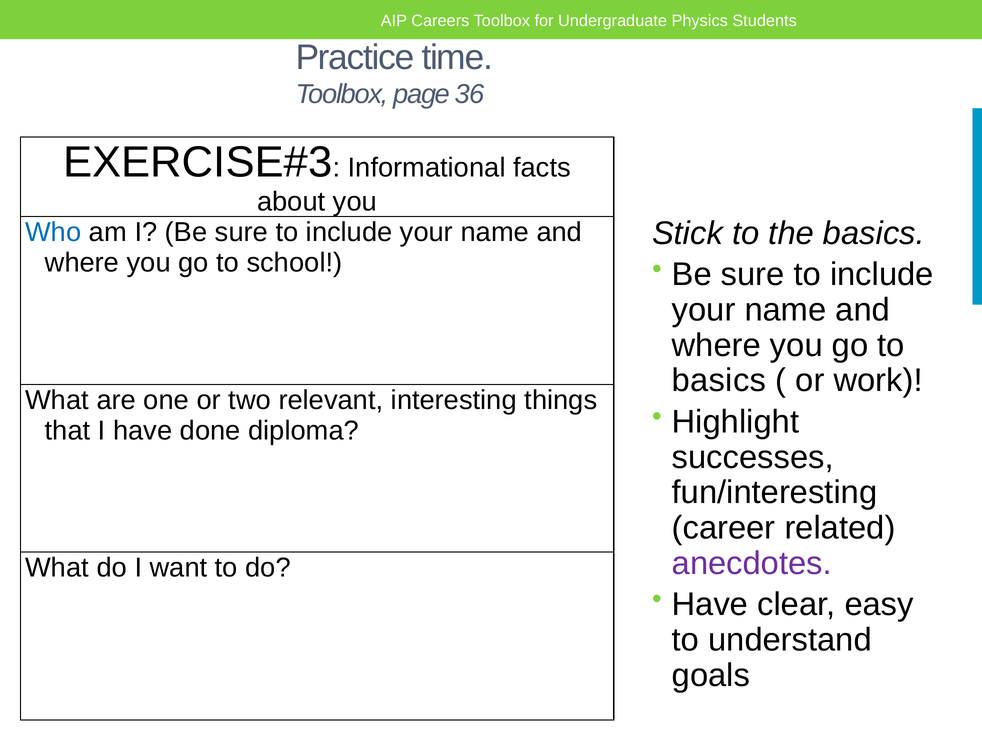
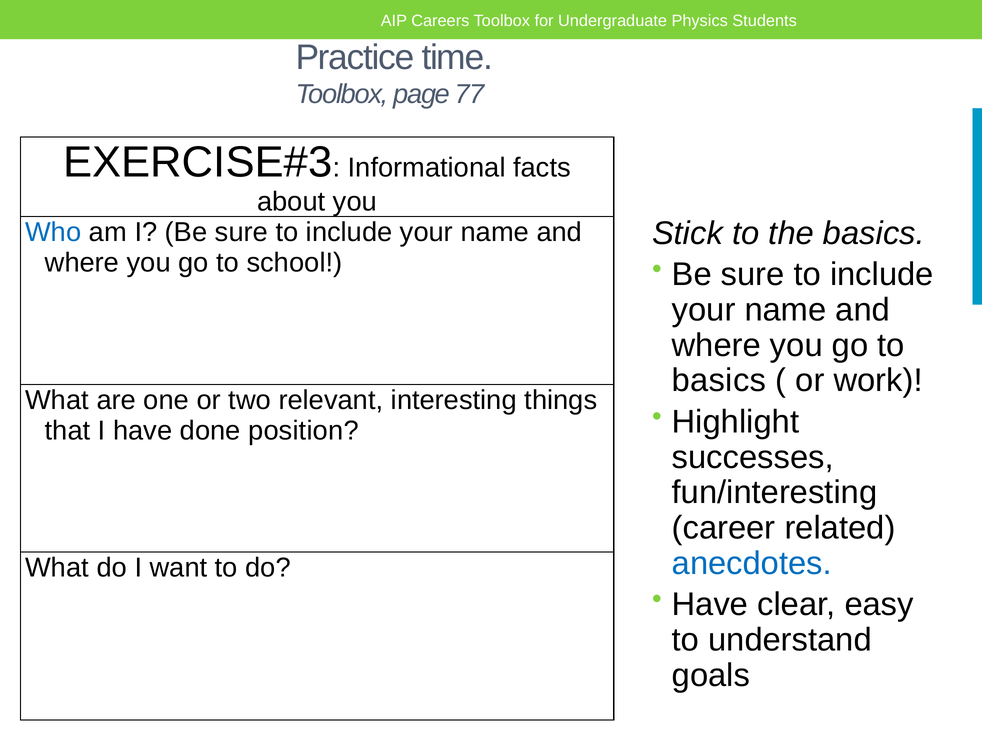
36: 36 -> 77
diploma: diploma -> position
anecdotes colour: purple -> blue
